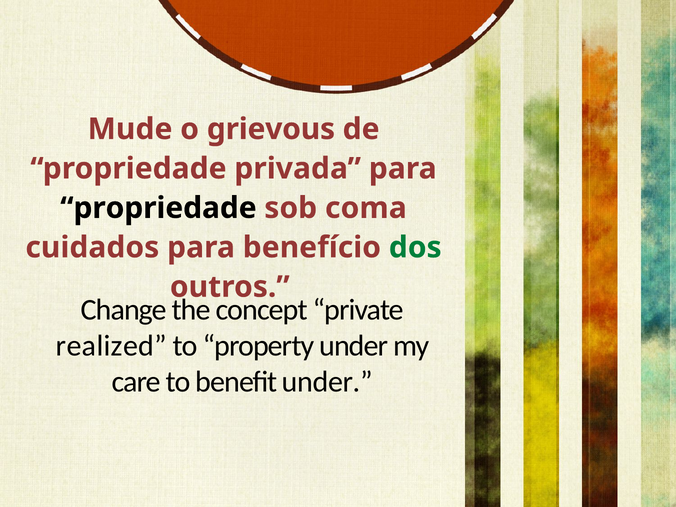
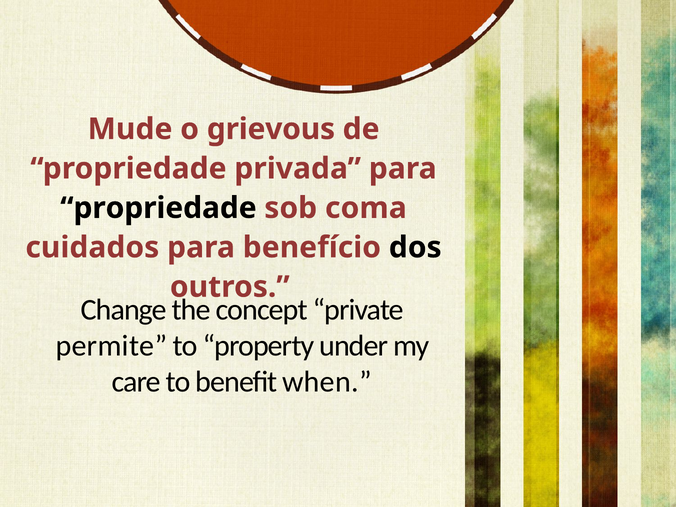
dos colour: green -> black
realized: realized -> permite
benefit under: under -> when
